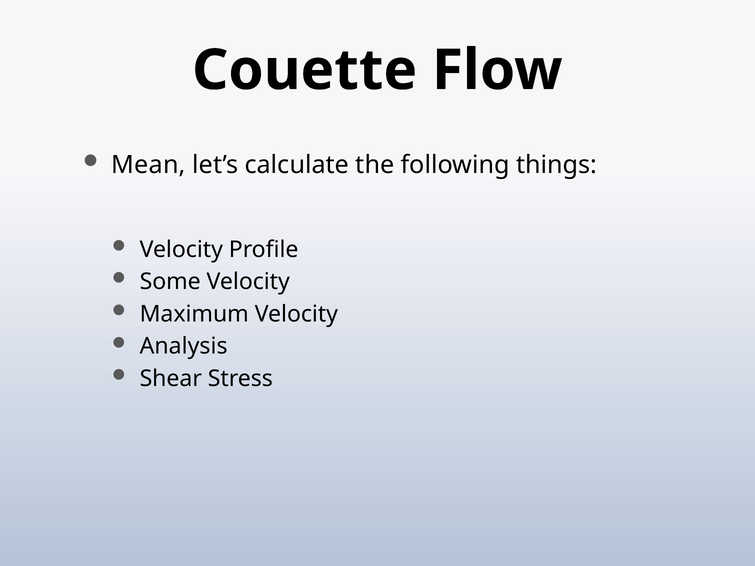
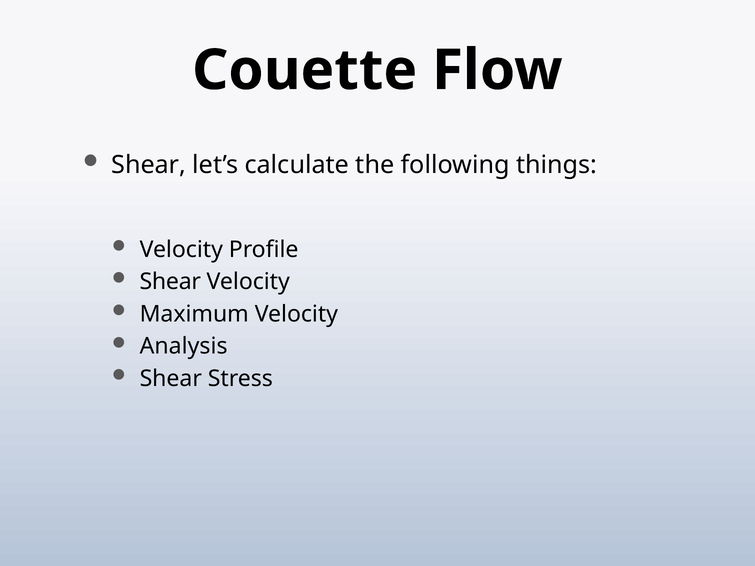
Mean at (148, 165): Mean -> Shear
Some at (170, 282): Some -> Shear
